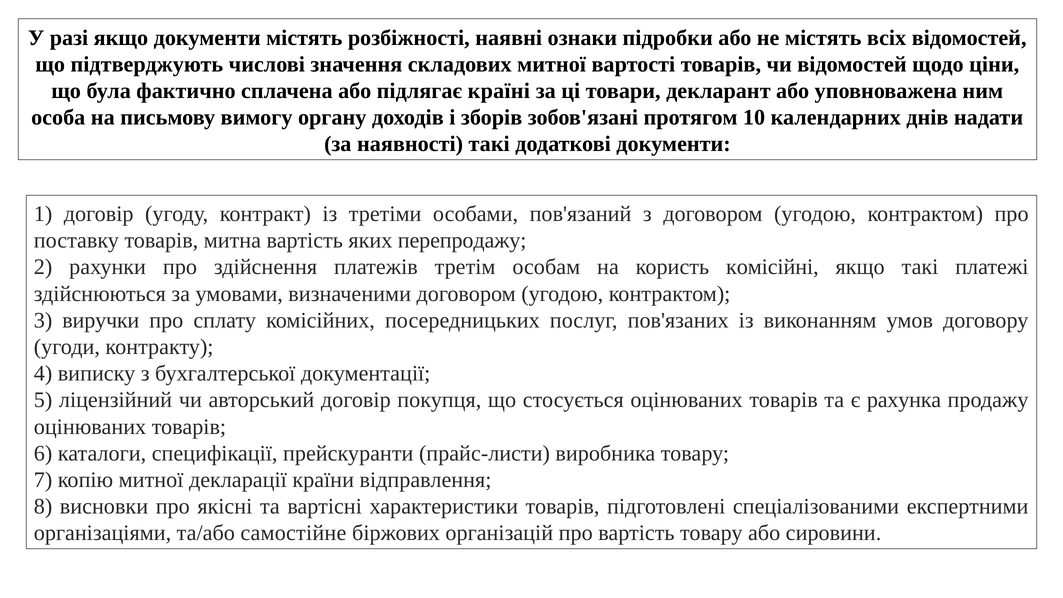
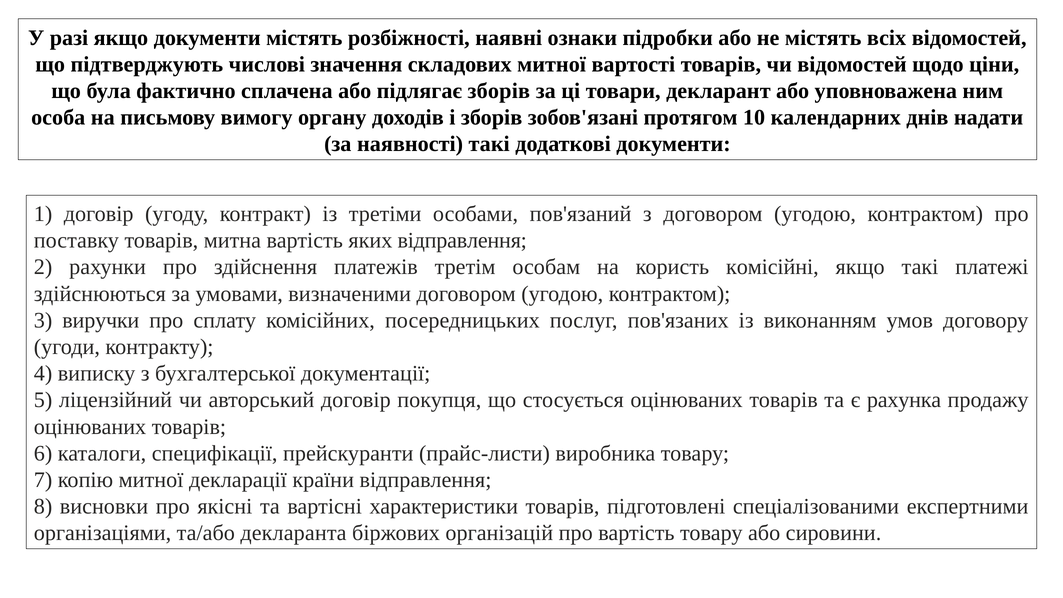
підлягає країні: країні -> зборів
яких перепродажу: перепродажу -> відправлення
самостійне: самостійне -> декларанта
